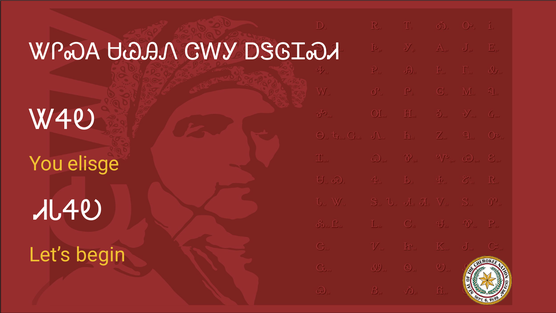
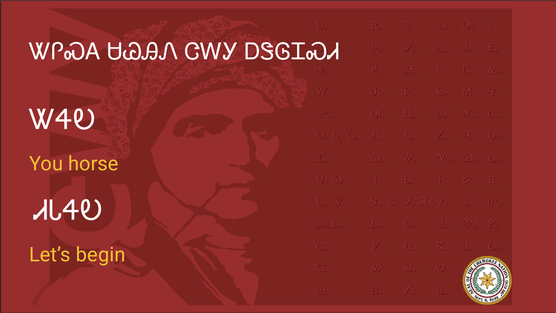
elisge: elisge -> horse
